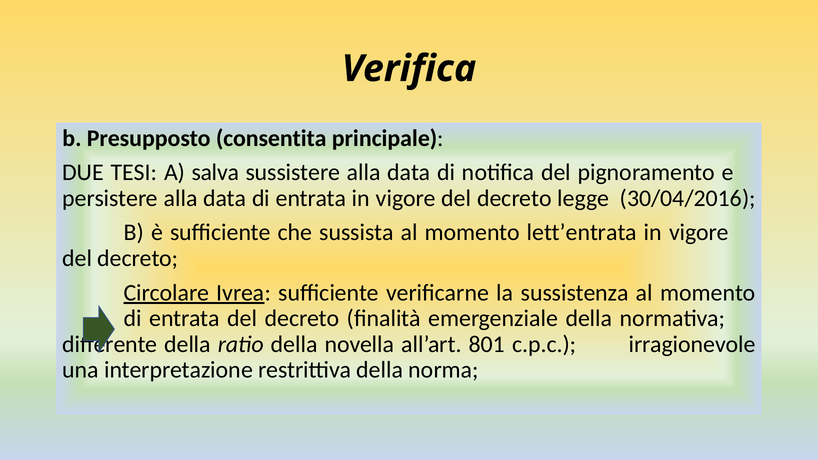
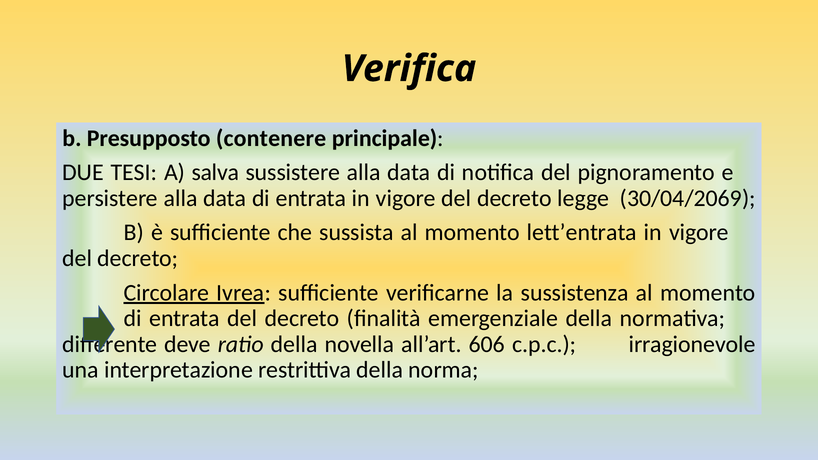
consentita: consentita -> contenere
30/04/2016: 30/04/2016 -> 30/04/2069
della at (188, 344): della -> deve
801: 801 -> 606
